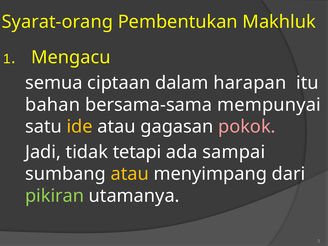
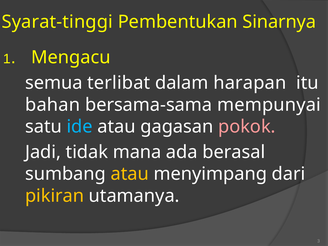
Syarat-orang: Syarat-orang -> Syarat-tinggi
Makhluk: Makhluk -> Sinarnya
ciptaan: ciptaan -> terlibat
ide colour: yellow -> light blue
tetapi: tetapi -> mana
sampai: sampai -> berasal
pikiran colour: light green -> yellow
